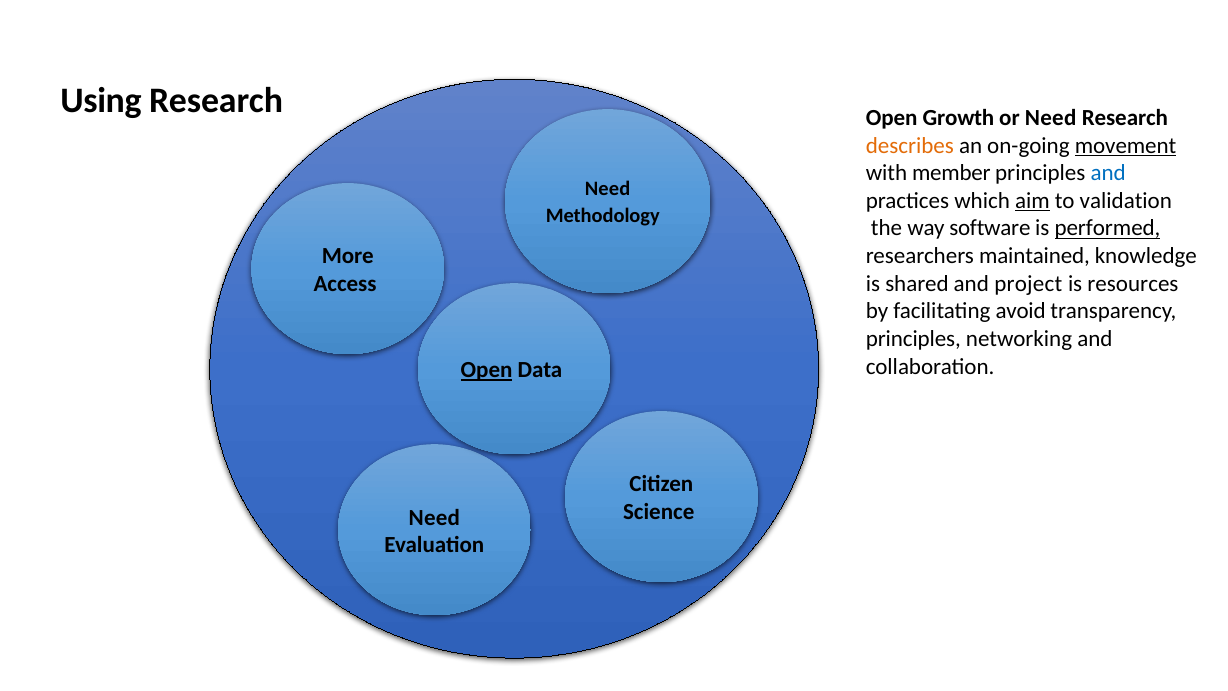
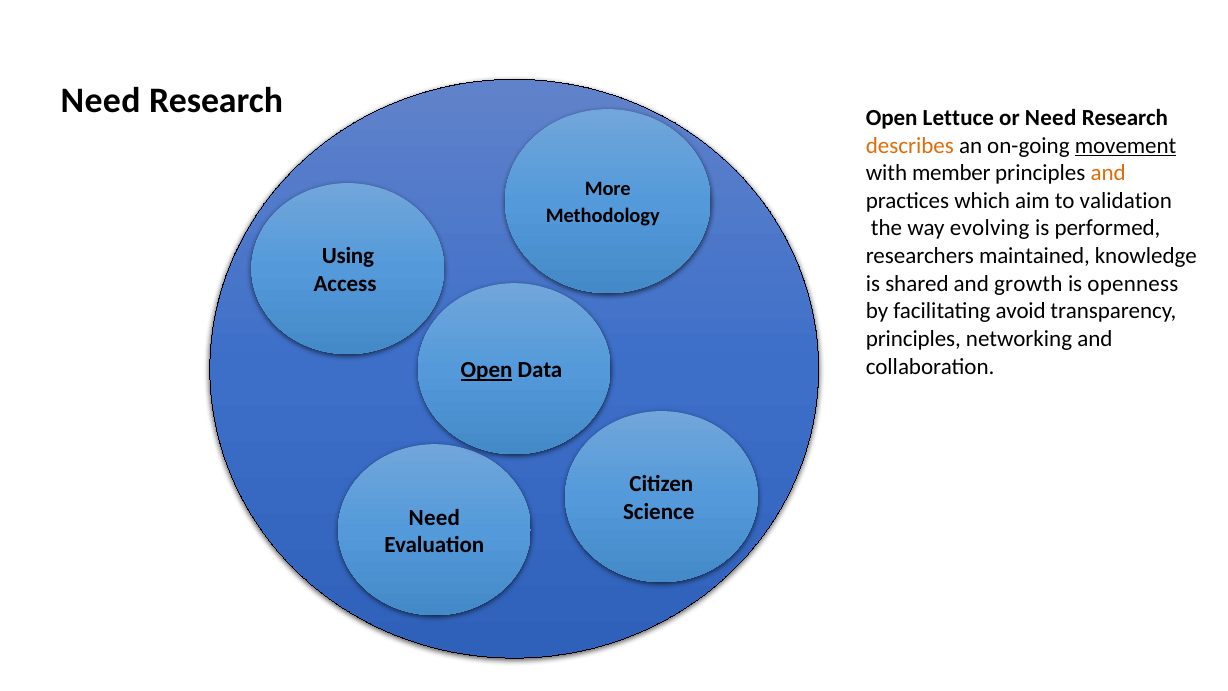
Using at (101, 100): Using -> Need
Growth: Growth -> Lettuce
and at (1108, 173) colour: blue -> orange
Need at (608, 189): Need -> More
aim underline: present -> none
software: software -> evolving
performed underline: present -> none
More: More -> Using
project: project -> growth
resources: resources -> openness
